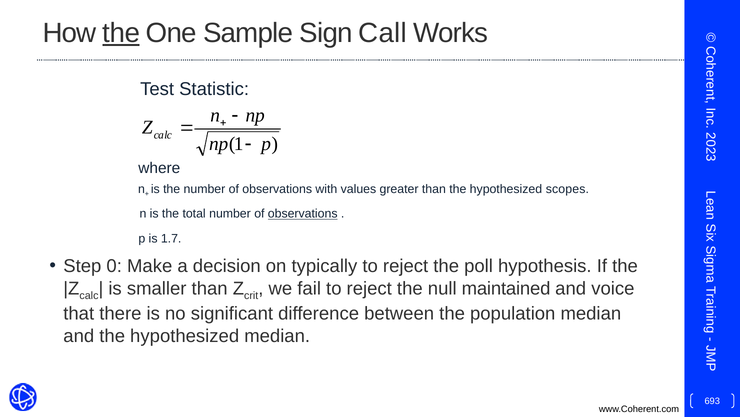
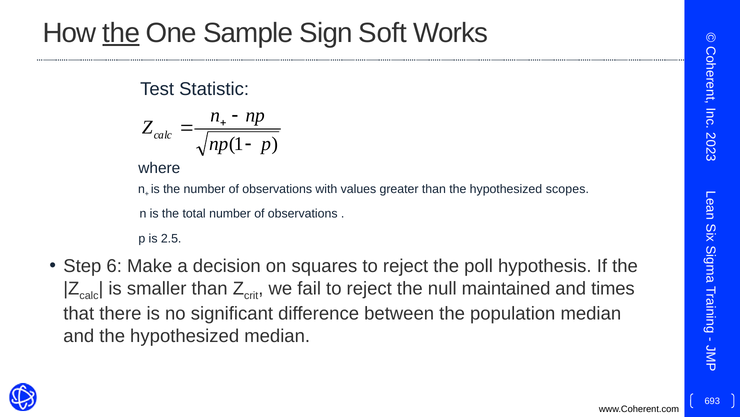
Call: Call -> Soft
observations at (303, 214) underline: present -> none
1.7: 1.7 -> 2.5
Step 0: 0 -> 6
typically: typically -> squares
voice: voice -> times
